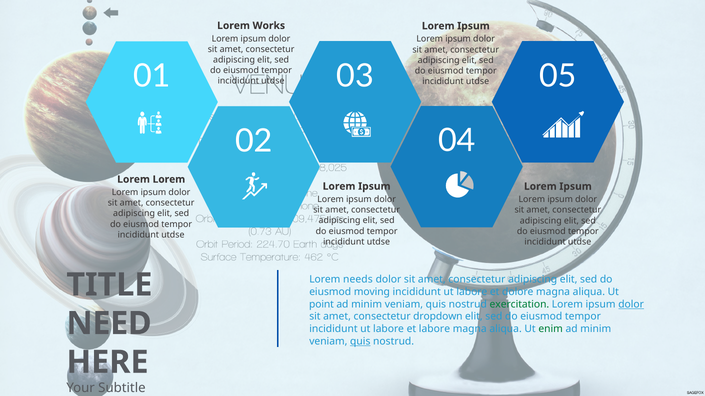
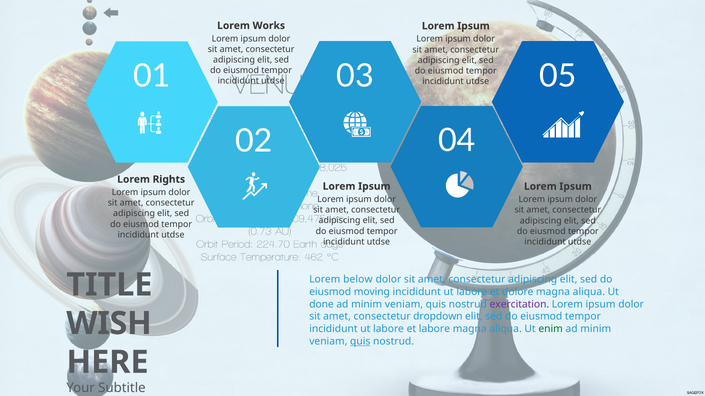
Lorem at (169, 180): Lorem -> Rights
needs: needs -> below
point: point -> done
exercitation colour: green -> purple
dolor at (631, 305) underline: present -> none
NEED: NEED -> WISH
